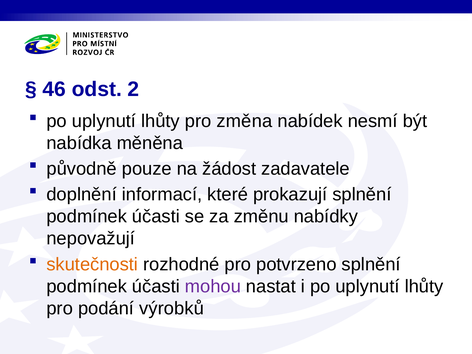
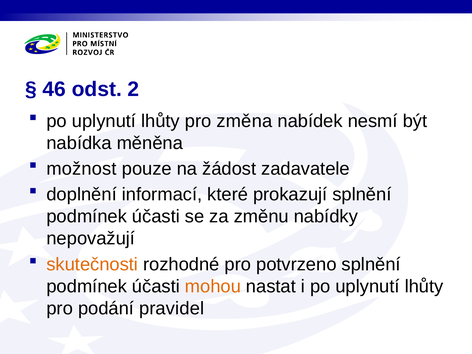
původně: původně -> možnost
mohou colour: purple -> orange
výrobků: výrobků -> pravidel
